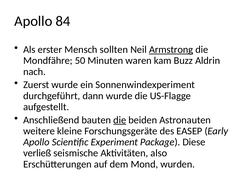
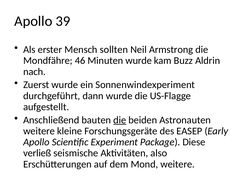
84: 84 -> 39
Armstrong underline: present -> none
50: 50 -> 46
Minuten waren: waren -> wurde
Mond wurden: wurden -> weitere
